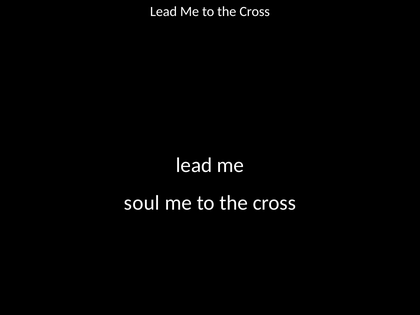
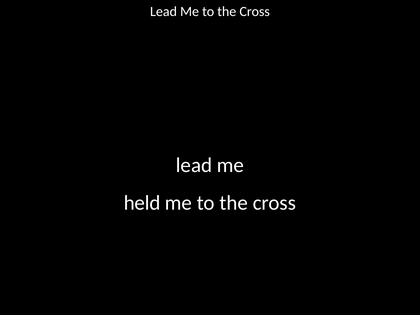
soul: soul -> held
